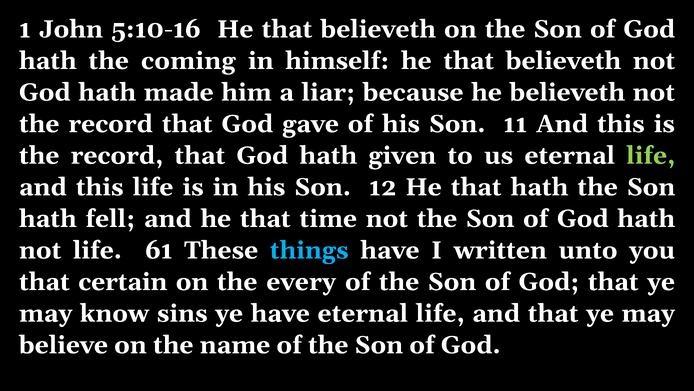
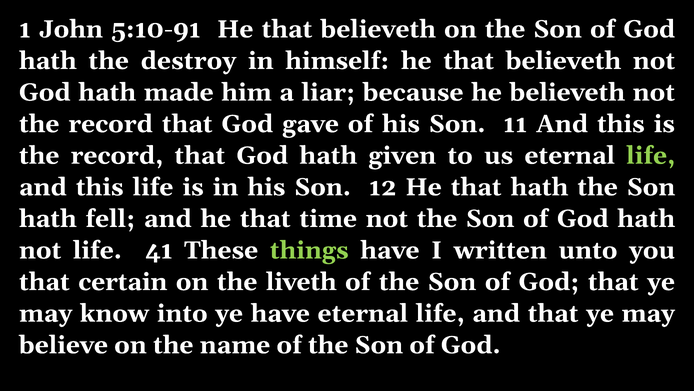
5:10-16: 5:10-16 -> 5:10-91
coming: coming -> destroy
61: 61 -> 41
things colour: light blue -> light green
every: every -> liveth
sins: sins -> into
